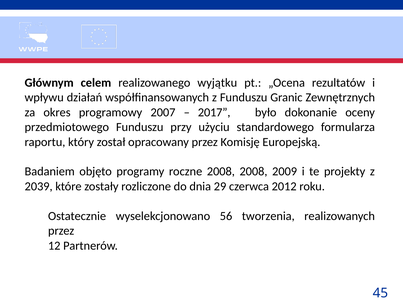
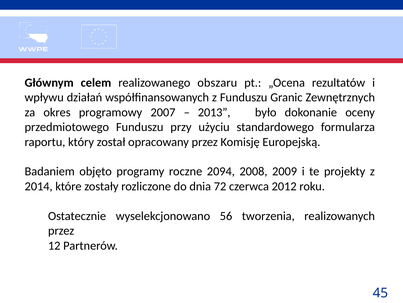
wyjątku: wyjątku -> obszaru
2017: 2017 -> 2013
roczne 2008: 2008 -> 2094
2039: 2039 -> 2014
29: 29 -> 72
